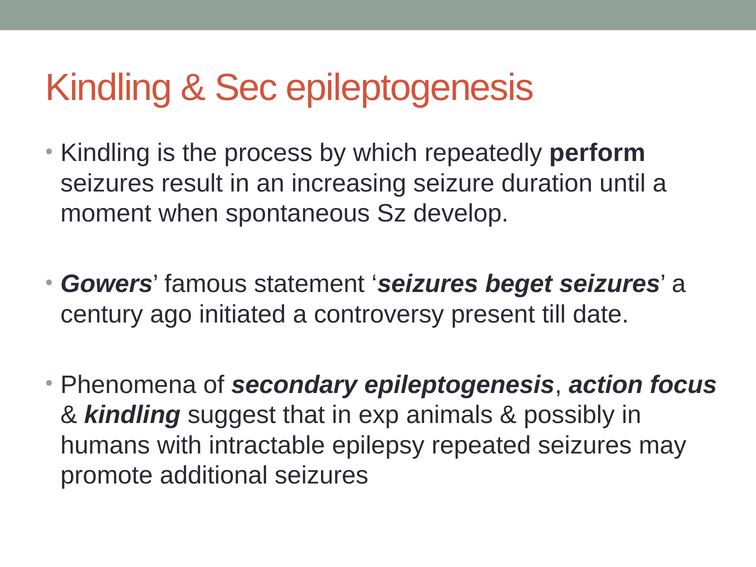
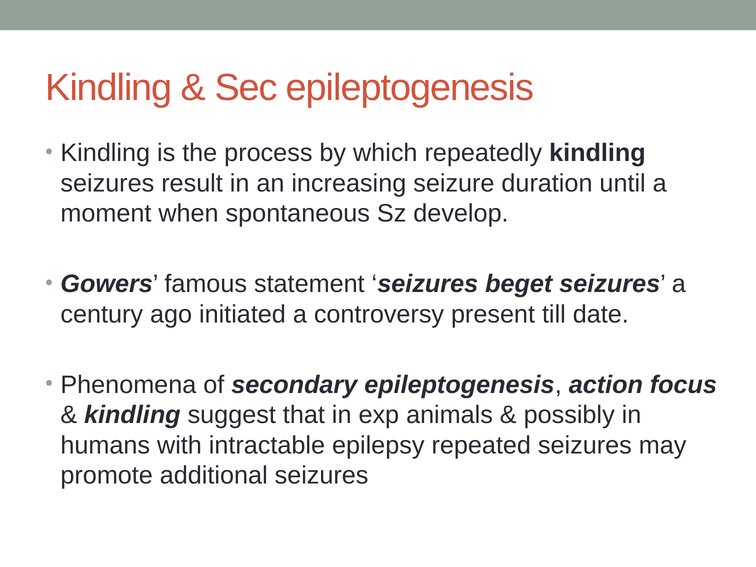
repeatedly perform: perform -> kindling
